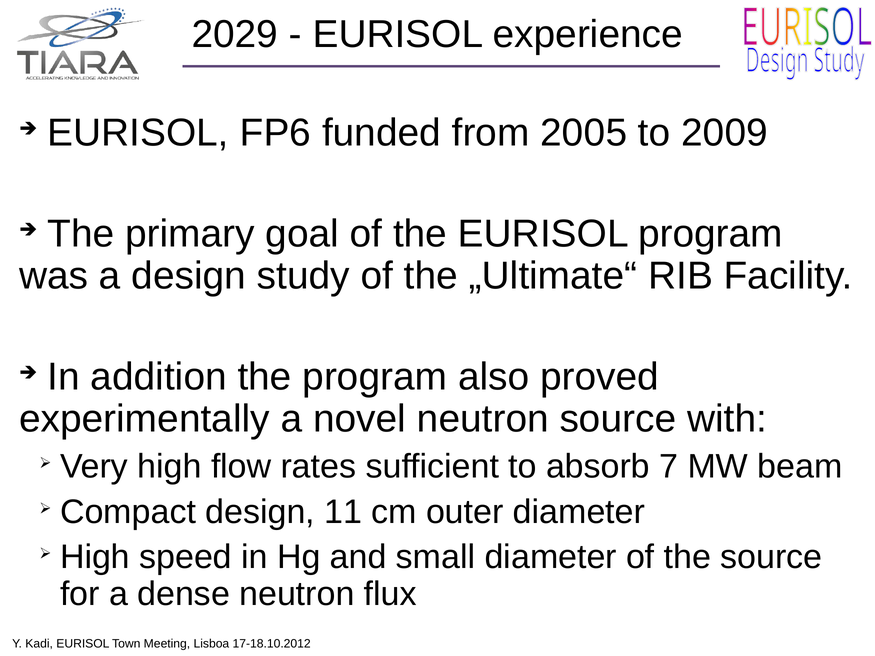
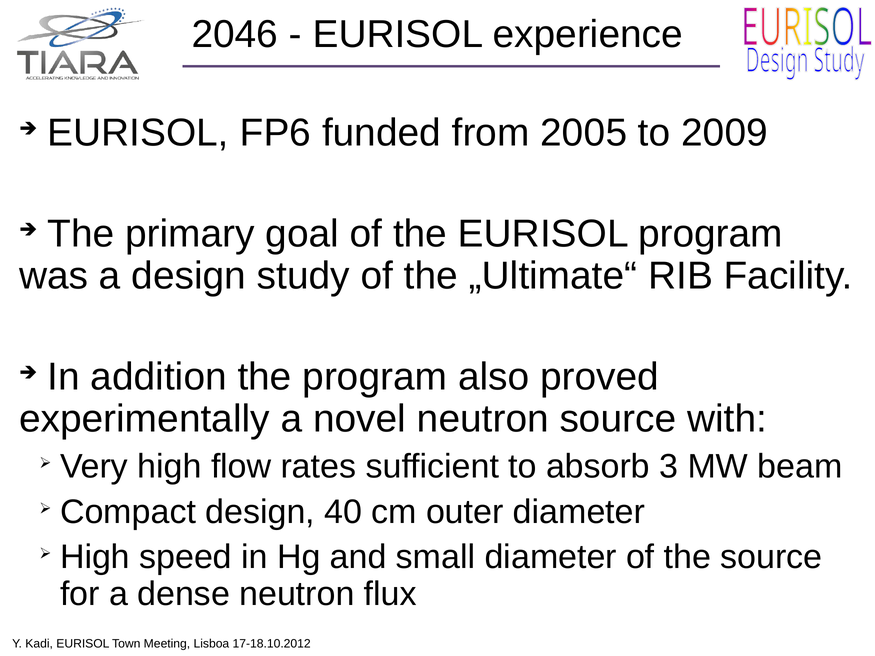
2029: 2029 -> 2046
7: 7 -> 3
11: 11 -> 40
